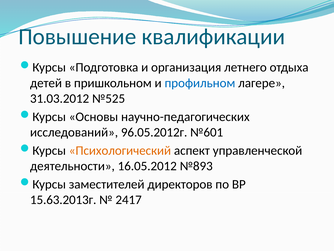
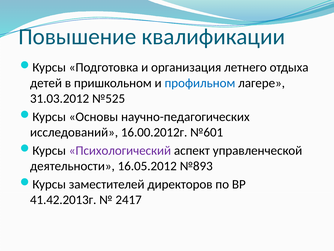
96.05.2012г: 96.05.2012г -> 16.00.2012г
Психологический colour: orange -> purple
15.63.2013г: 15.63.2013г -> 41.42.2013г
